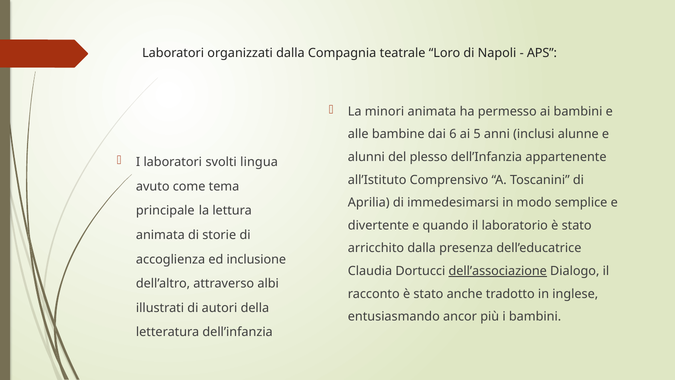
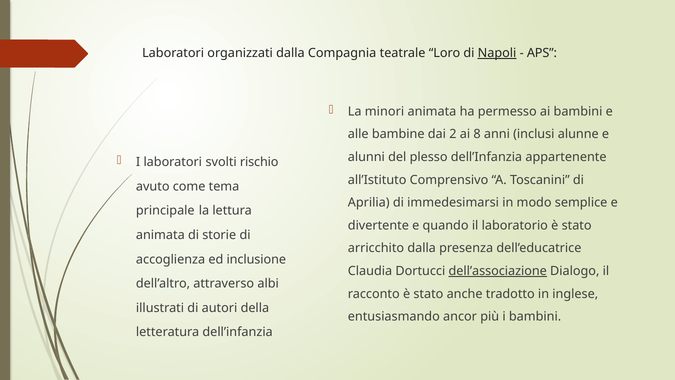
Napoli underline: none -> present
6: 6 -> 2
5: 5 -> 8
lingua: lingua -> rischio
